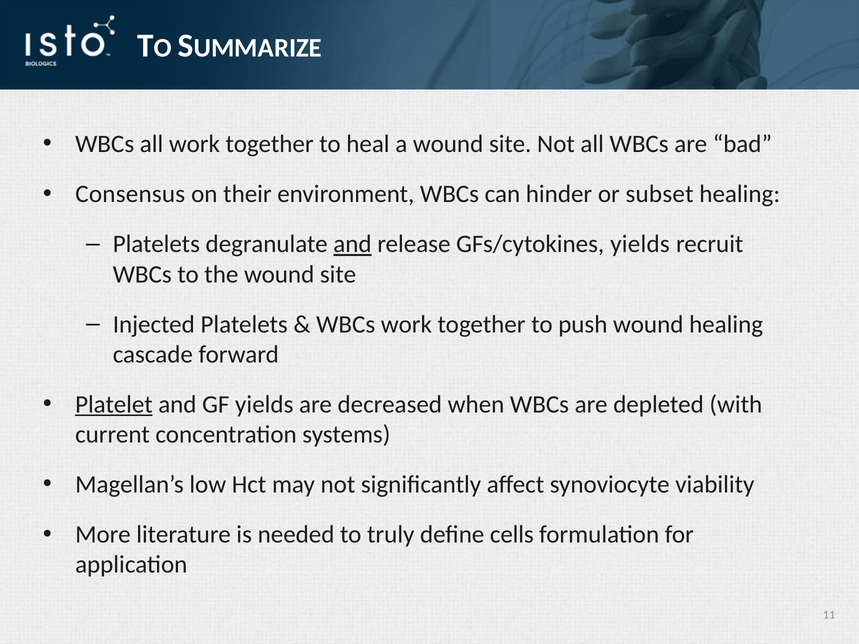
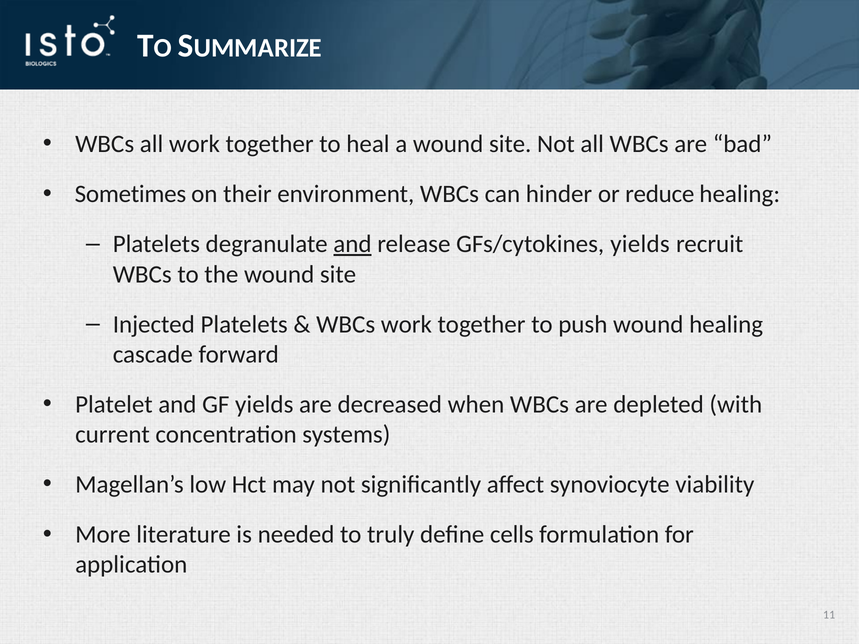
Consensus: Consensus -> Sometimes
subset: subset -> reduce
Platelet underline: present -> none
